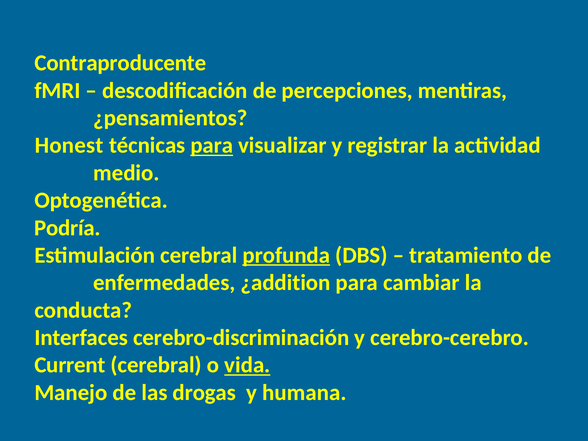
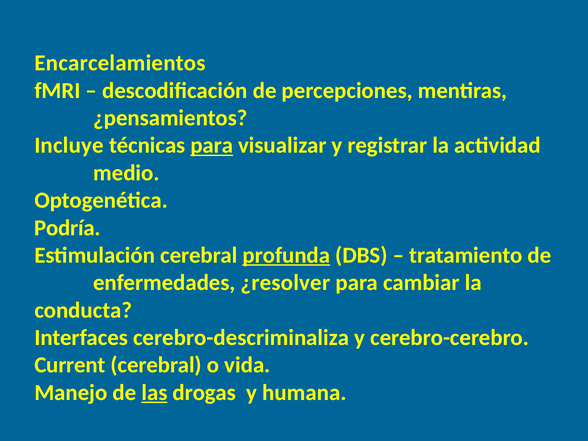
Contraproducente: Contraproducente -> Encarcelamientos
Honest: Honest -> Incluye
¿addition: ¿addition -> ¿resolver
cerebro-discriminación: cerebro-discriminación -> cerebro-descriminaliza
vida underline: present -> none
las underline: none -> present
